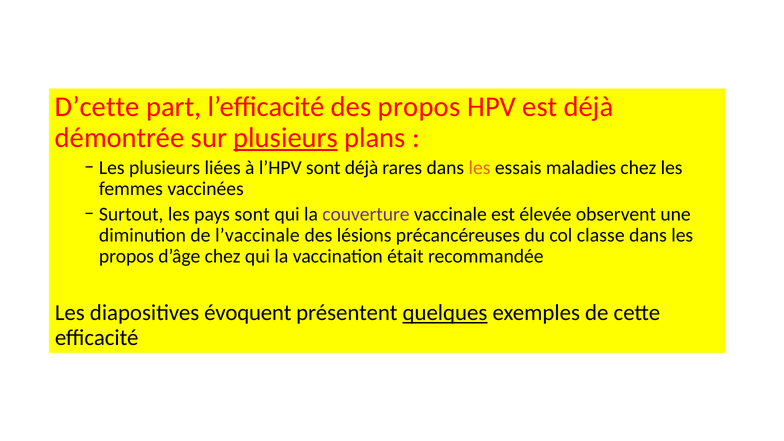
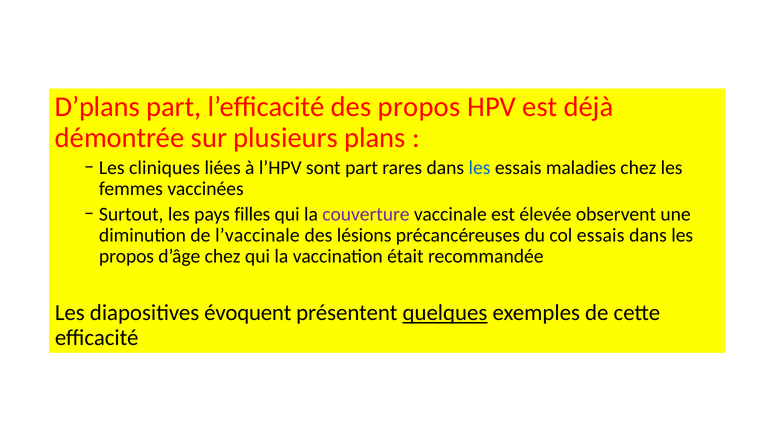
D’cette: D’cette -> D’plans
plusieurs at (286, 138) underline: present -> none
Les plusieurs: plusieurs -> cliniques
sont déjà: déjà -> part
les at (480, 168) colour: orange -> blue
pays sont: sont -> filles
col classe: classe -> essais
